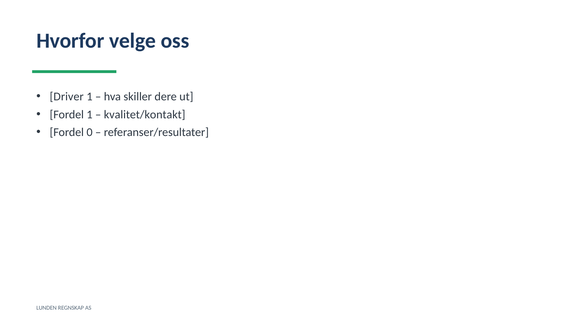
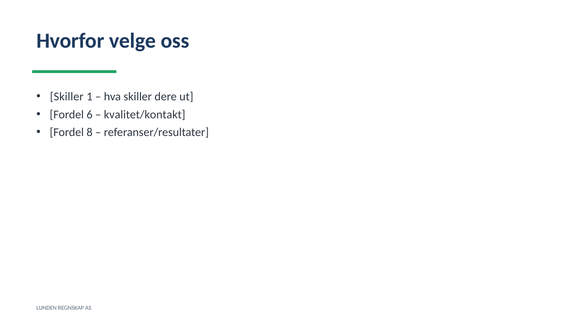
Driver at (67, 97): Driver -> Skiller
Fordel 1: 1 -> 6
0: 0 -> 8
